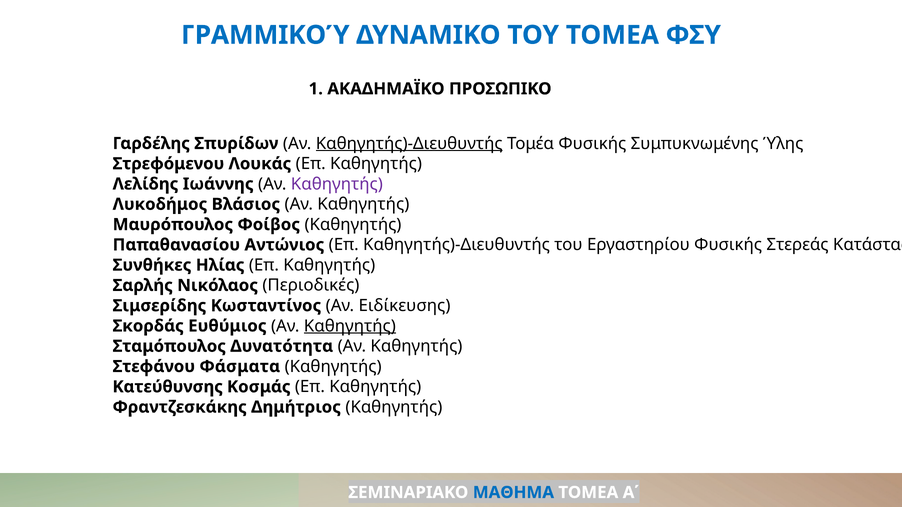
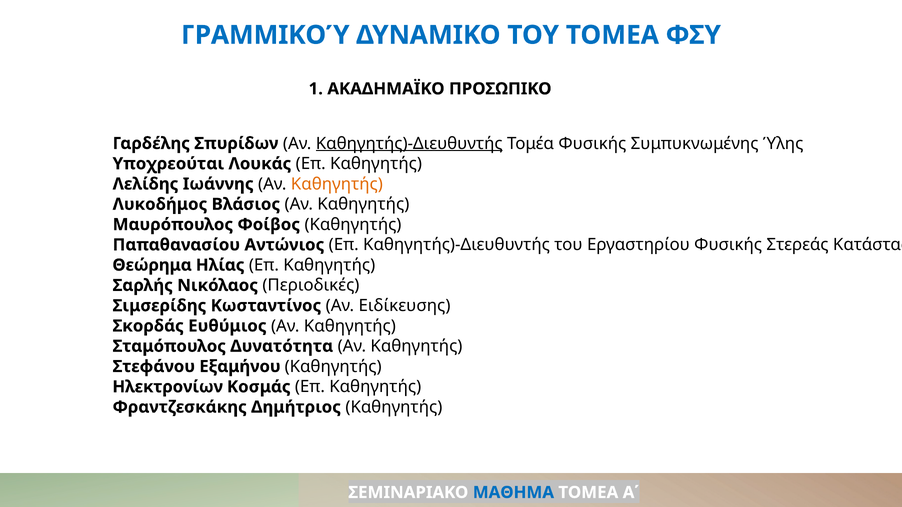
Στρεφόμενου: Στρεφόμενου -> Υποχρεούται
Καθηγητής at (337, 184) colour: purple -> orange
Συνθήκες: Συνθήκες -> Θεώρημα
Καθηγητής at (350, 326) underline: present -> none
Φάσματα: Φάσματα -> Εξαμήνου
Κατεύθυνσης: Κατεύθυνσης -> Ηλεκτρονίων
